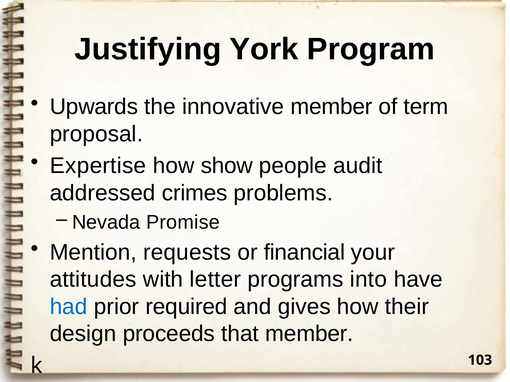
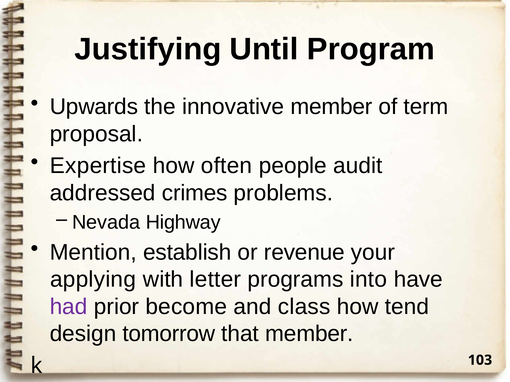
York: York -> Until
show: show -> often
Promise: Promise -> Highway
requests: requests -> establish
financial: financial -> revenue
attitudes: attitudes -> applying
had colour: blue -> purple
required: required -> become
gives: gives -> class
their: their -> tend
proceeds: proceeds -> tomorrow
